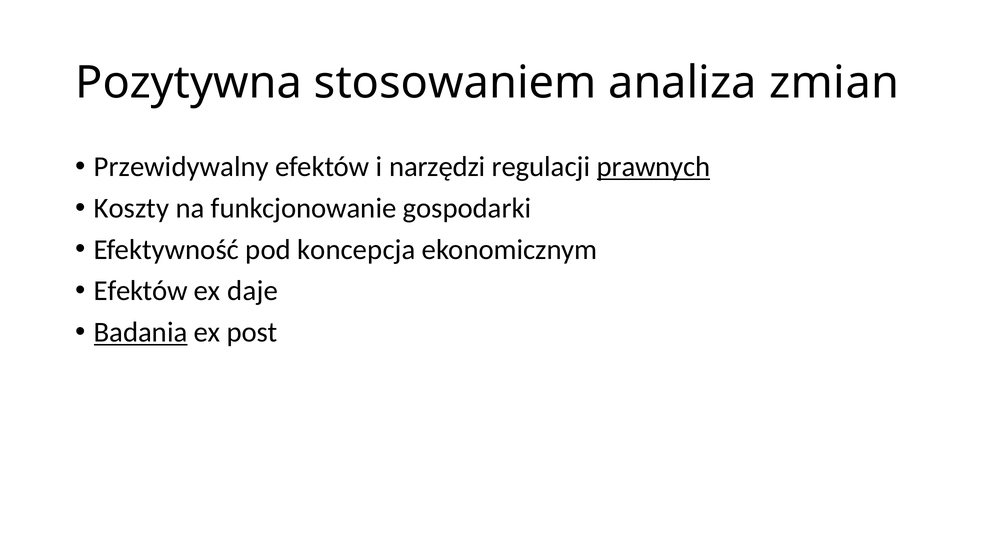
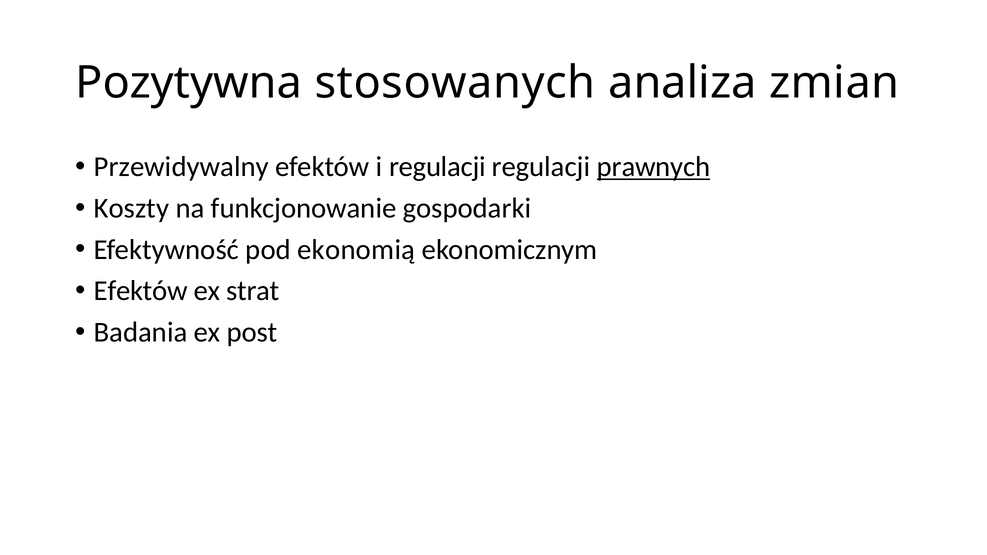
stosowaniem: stosowaniem -> stosowanych
i narzędzi: narzędzi -> regulacji
koncepcja: koncepcja -> ekonomią
daje: daje -> strat
Badania underline: present -> none
